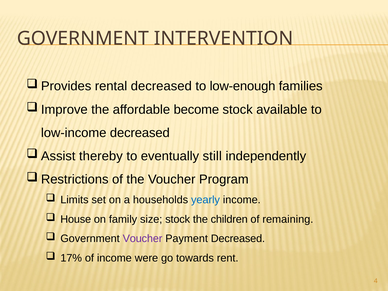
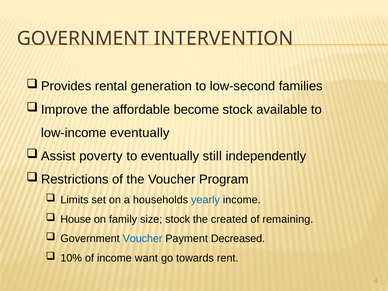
rental decreased: decreased -> generation
low-enough: low-enough -> low-second
low-income decreased: decreased -> eventually
thereby: thereby -> poverty
children: children -> created
Voucher at (143, 239) colour: purple -> blue
17%: 17% -> 10%
were: were -> want
